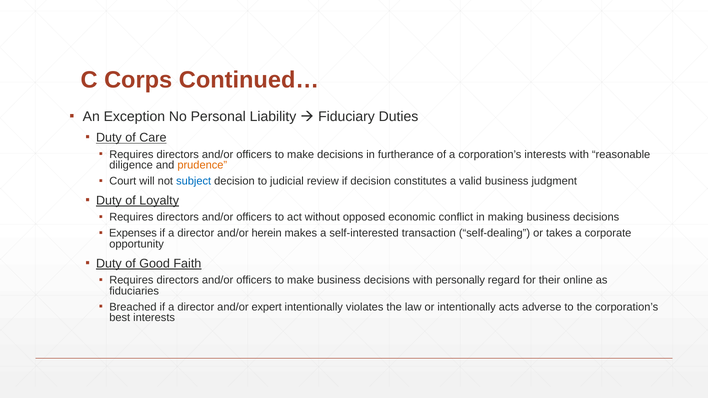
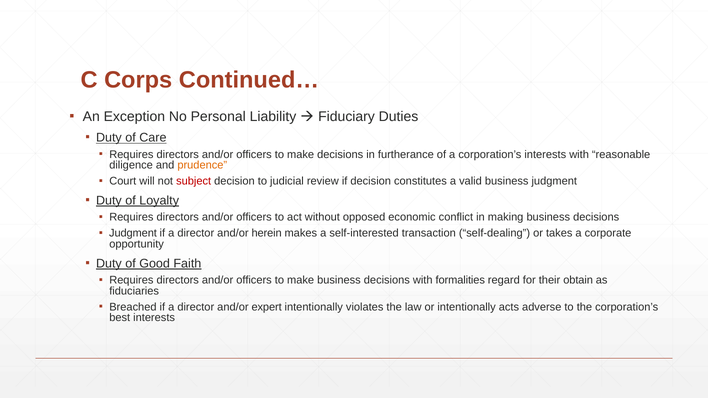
subject colour: blue -> red
Expenses at (133, 233): Expenses -> Judgment
personally: personally -> formalities
online: online -> obtain
